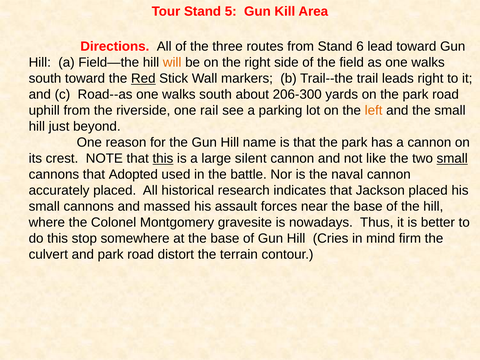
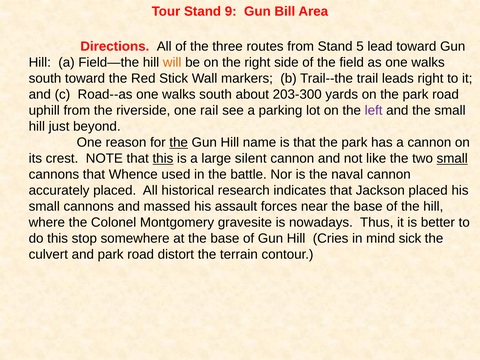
5: 5 -> 9
Kill: Kill -> Bill
6: 6 -> 5
Red underline: present -> none
206-300: 206-300 -> 203-300
left colour: orange -> purple
the at (179, 143) underline: none -> present
Adopted: Adopted -> Whence
firm: firm -> sick
